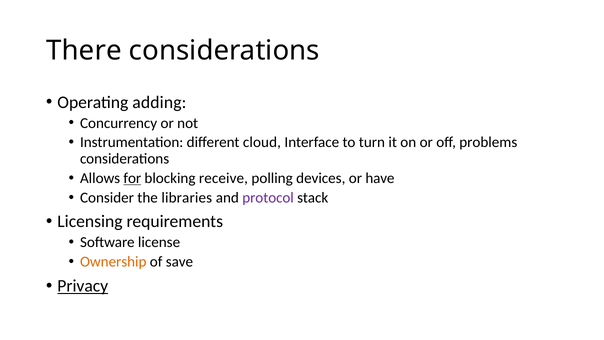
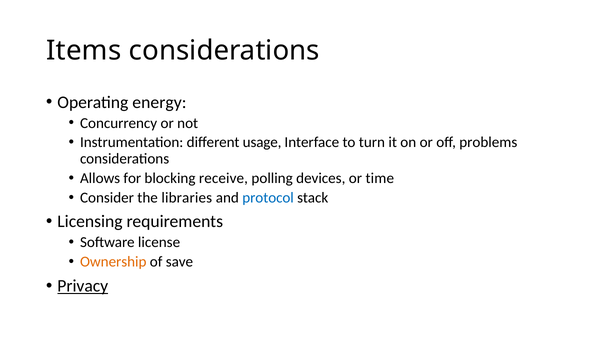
There: There -> Items
adding: adding -> energy
cloud: cloud -> usage
for underline: present -> none
have: have -> time
protocol colour: purple -> blue
